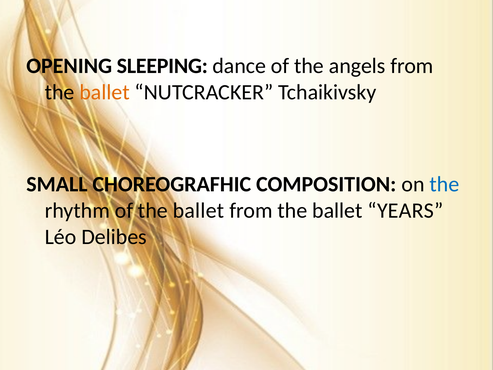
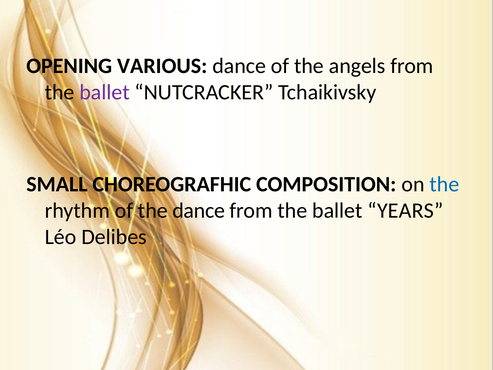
SLEEPING: SLEEPING -> VARIOUS
ballet at (105, 92) colour: orange -> purple
of the ballet: ballet -> dance
